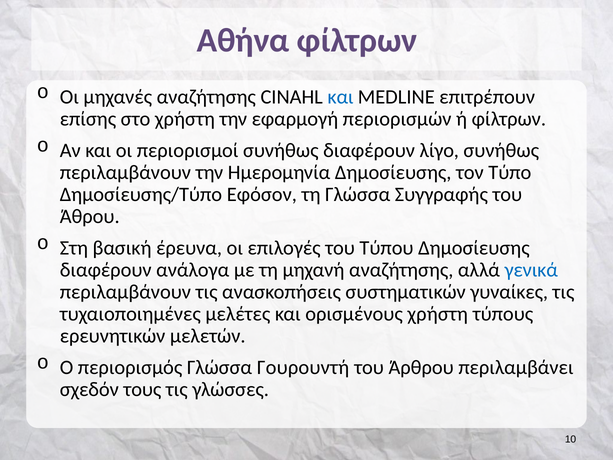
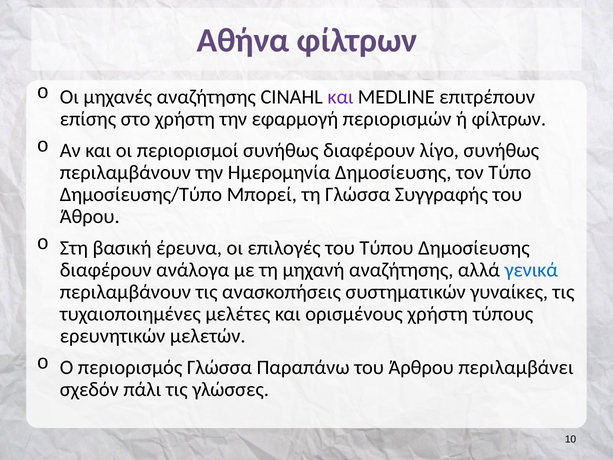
και at (340, 97) colour: blue -> purple
Εφόσον: Εφόσον -> Μπορεί
Γουρουντή: Γουρουντή -> Παραπάνω
τους: τους -> πάλι
